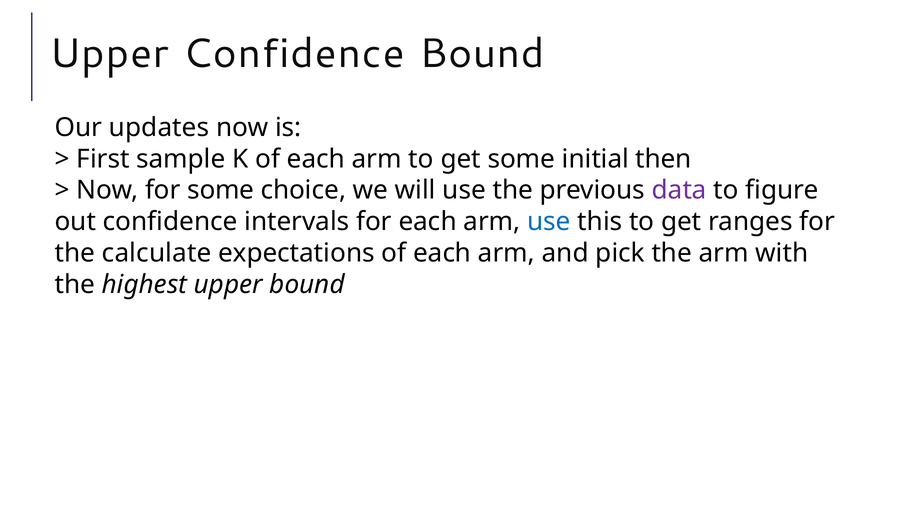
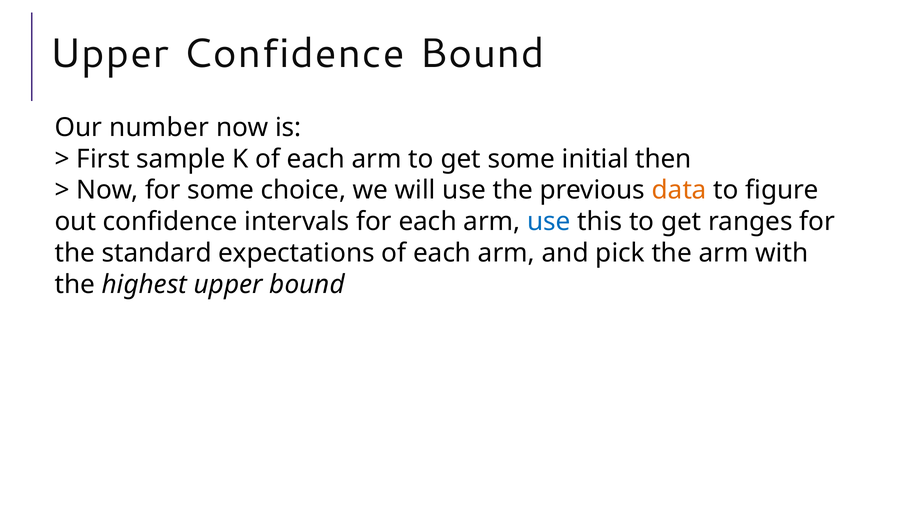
updates: updates -> number
data colour: purple -> orange
calculate: calculate -> standard
